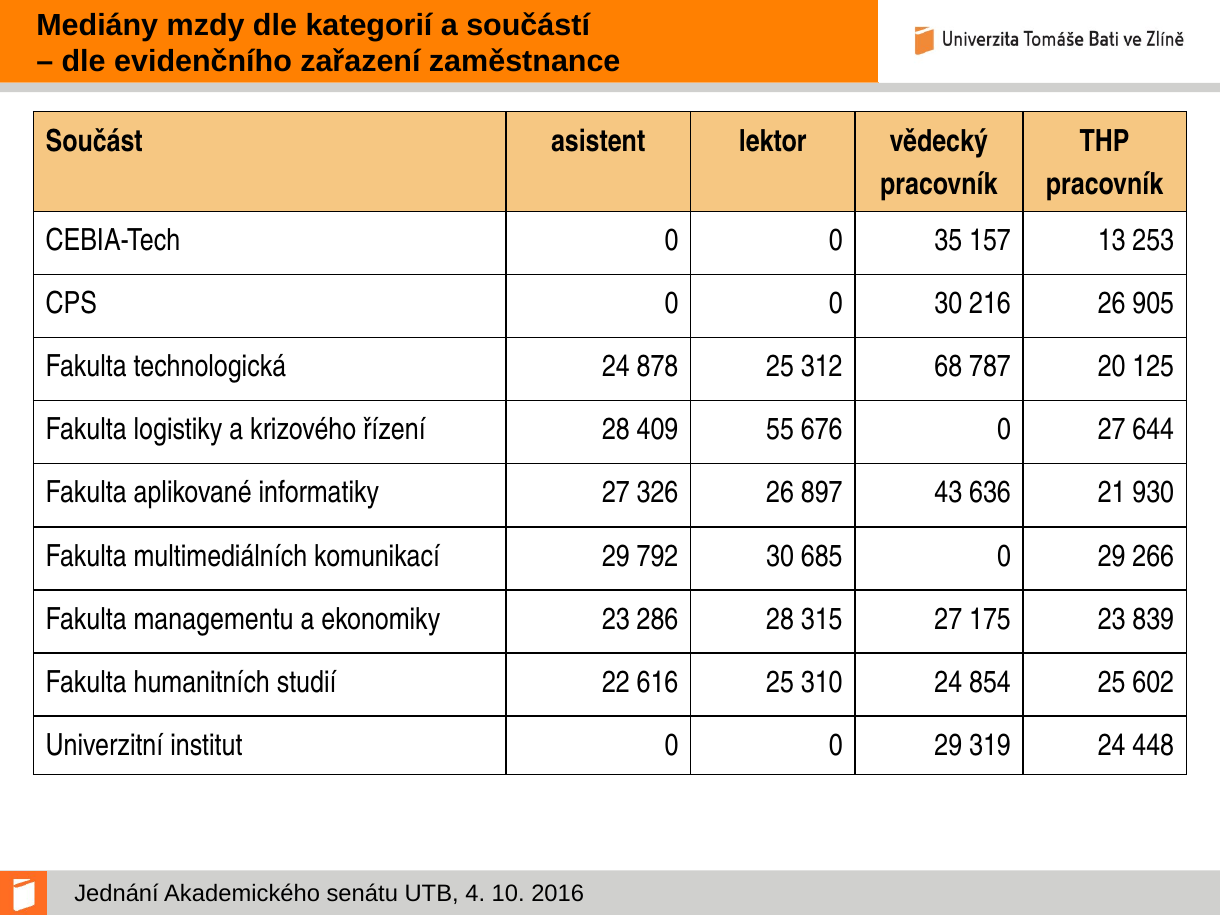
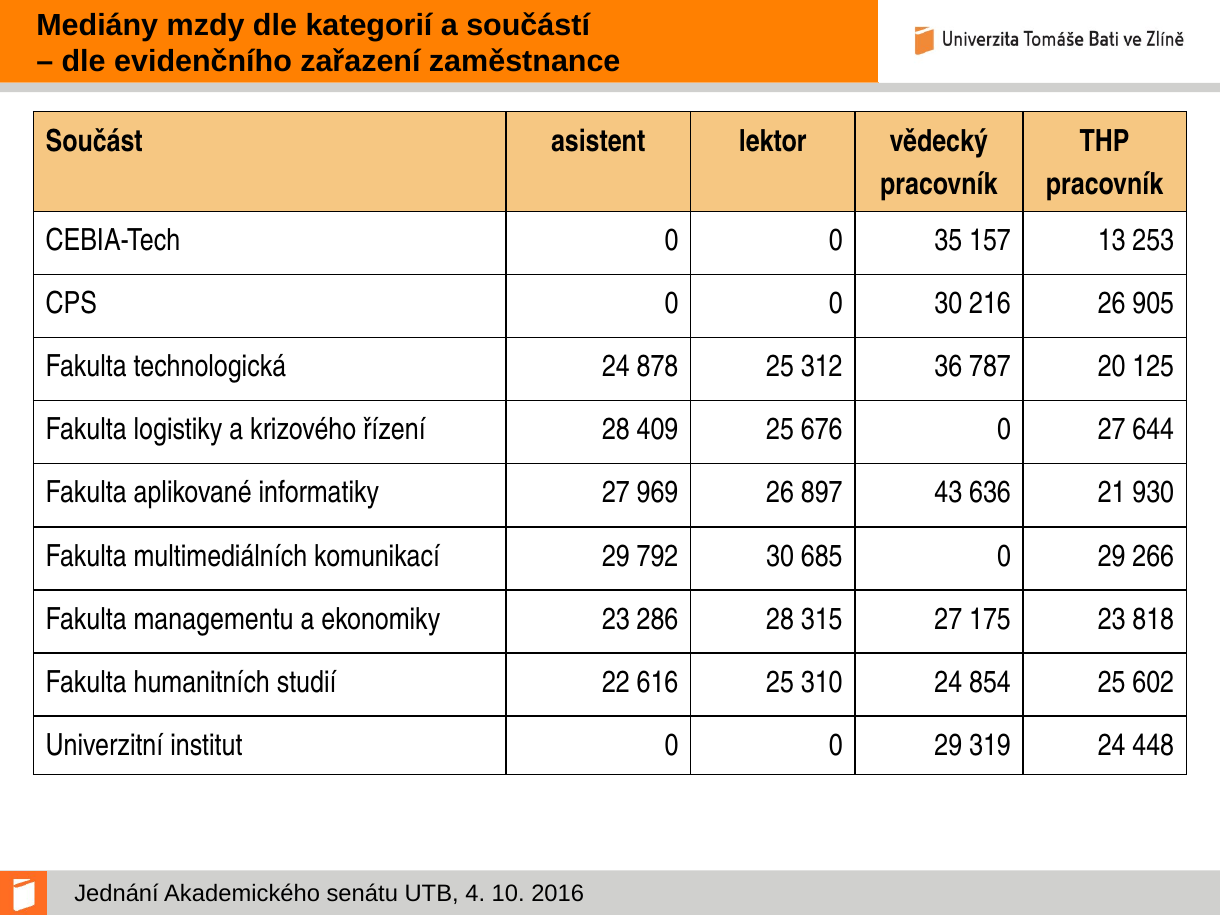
68: 68 -> 36
409 55: 55 -> 25
326: 326 -> 969
839: 839 -> 818
